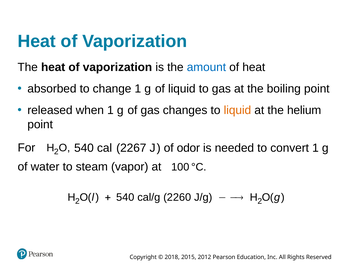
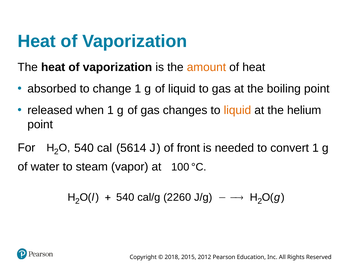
amount colour: blue -> orange
2267: 2267 -> 5614
odor: odor -> front
